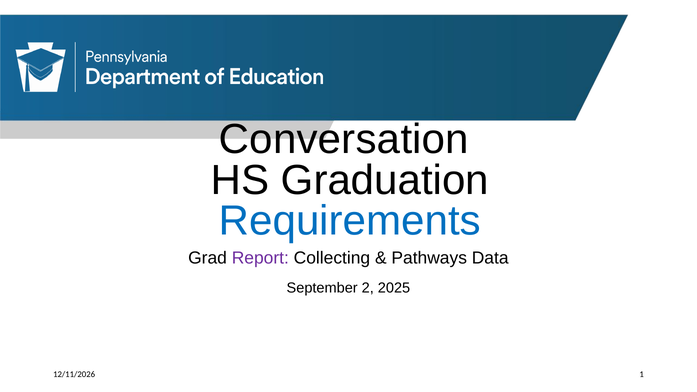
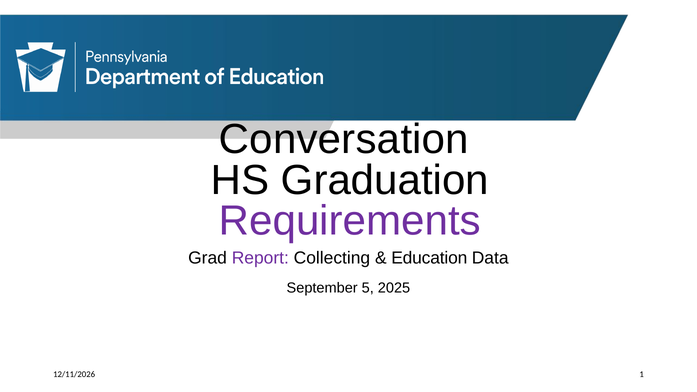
Requirements colour: blue -> purple
Pathways: Pathways -> Education
2: 2 -> 5
